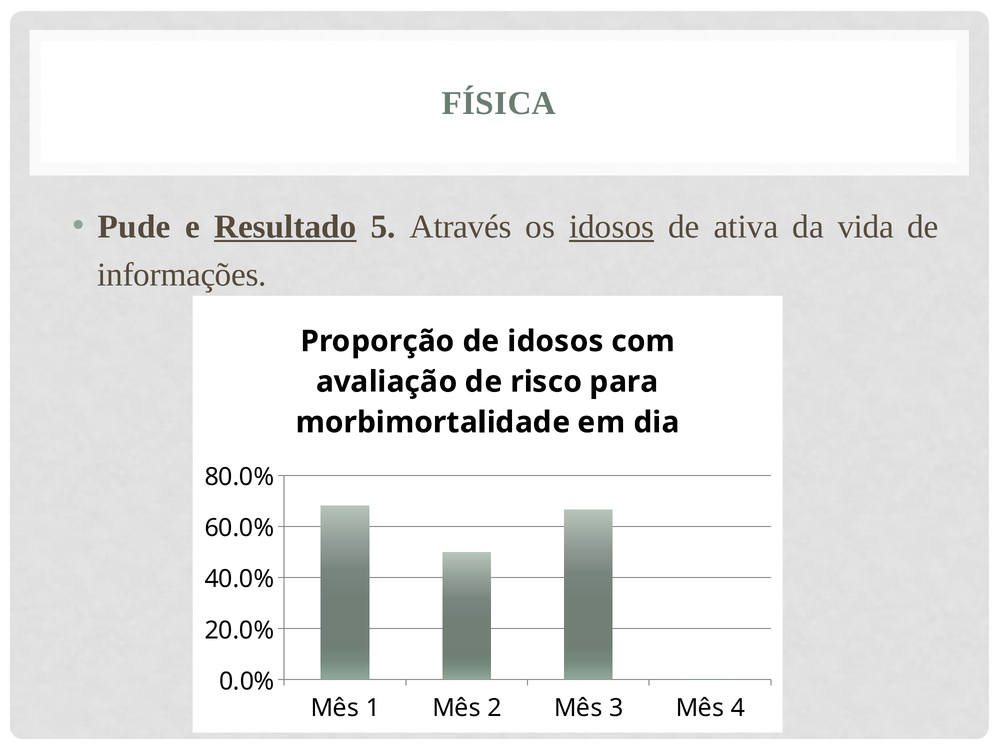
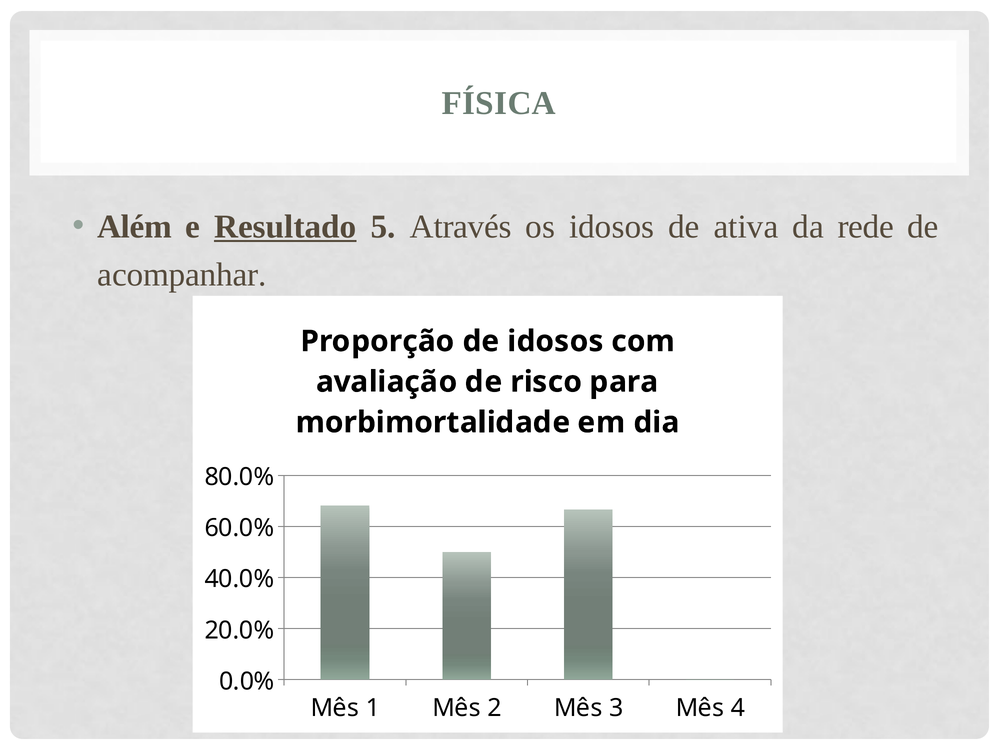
Pude: Pude -> Além
idosos at (612, 227) underline: present -> none
vida: vida -> rede
informações: informações -> acompanhar
